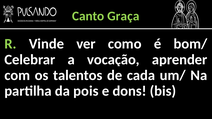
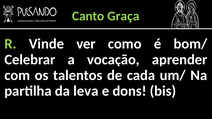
pois: pois -> leva
